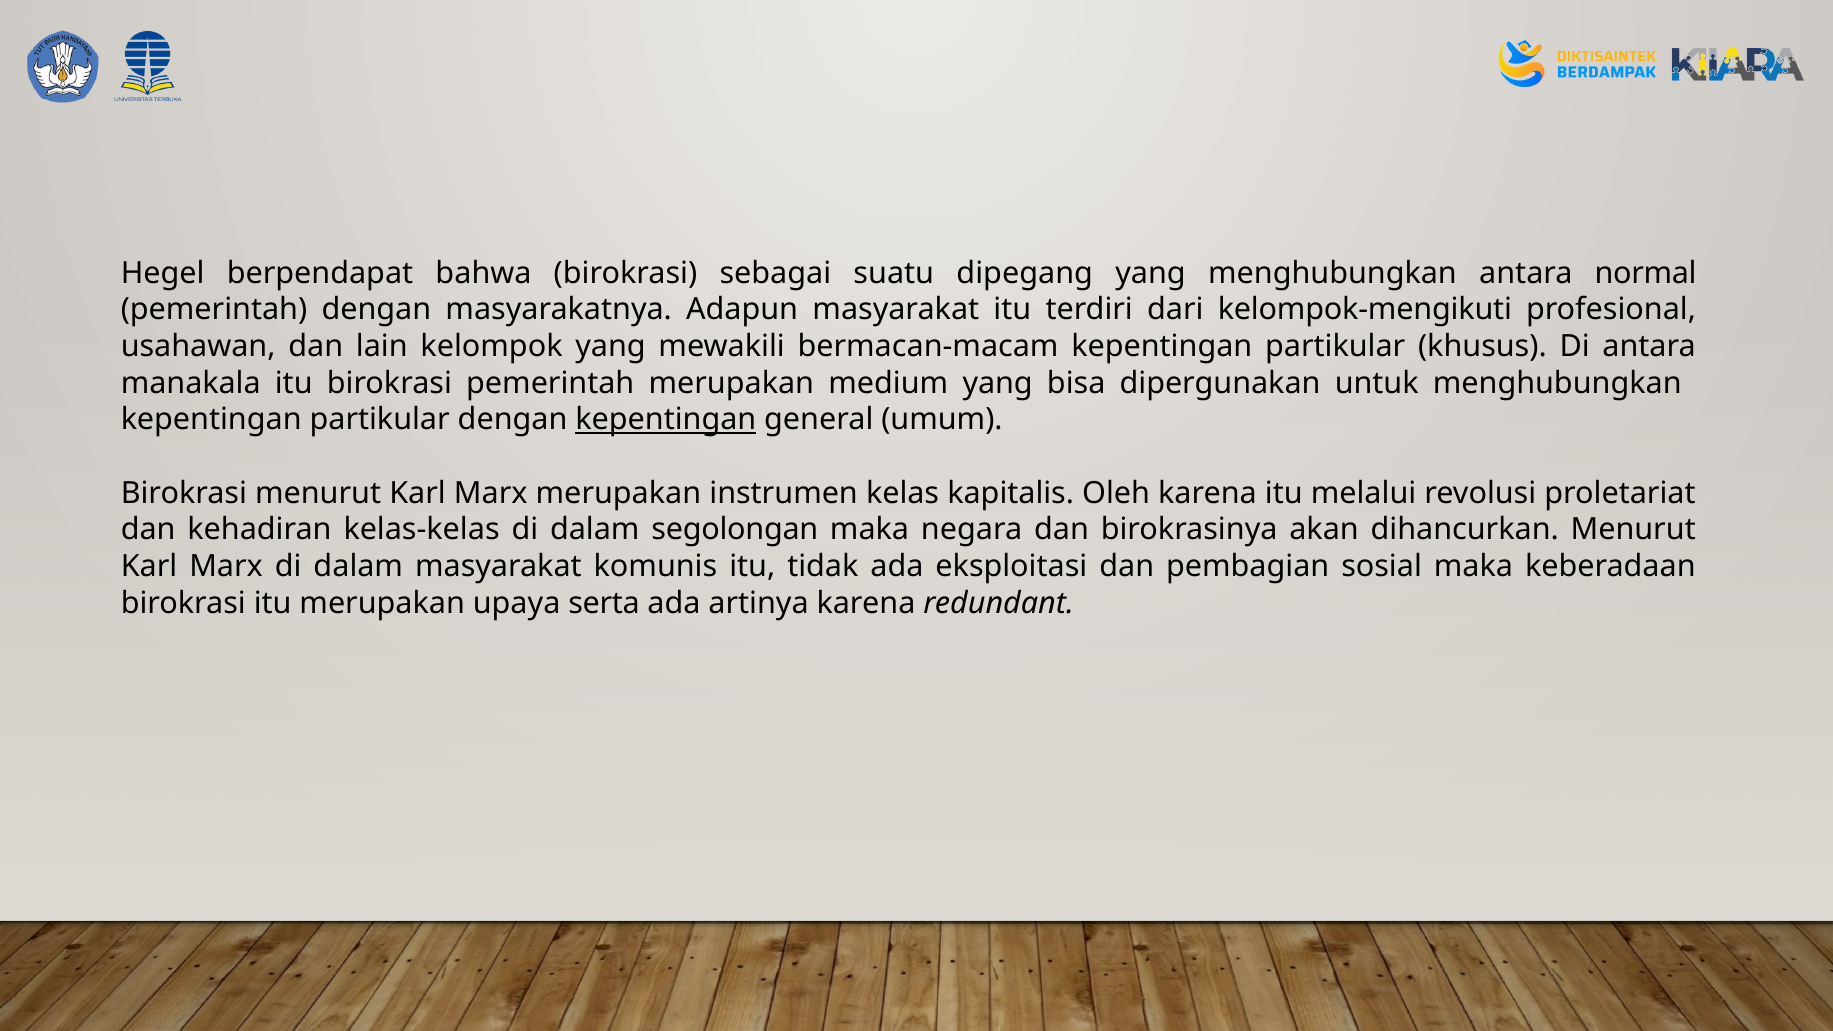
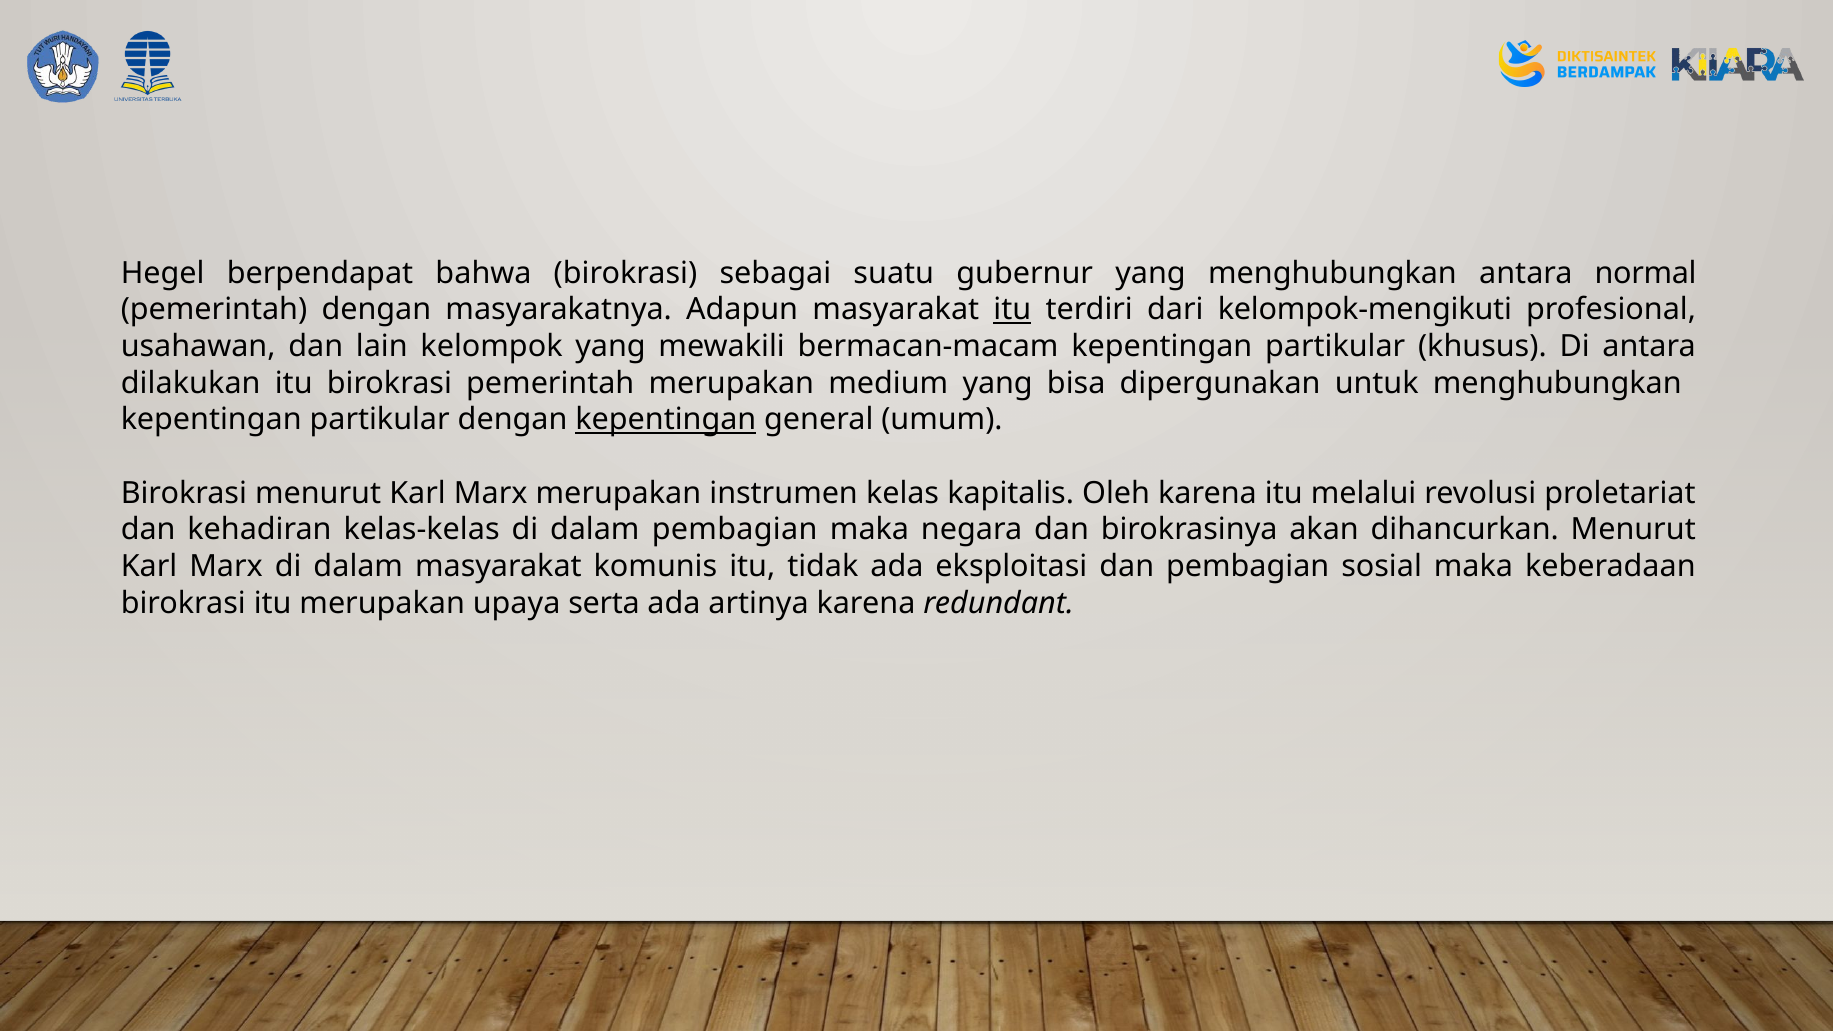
dipegang: dipegang -> gubernur
itu at (1012, 310) underline: none -> present
manakala: manakala -> dilakukan
dalam segolongan: segolongan -> pembagian
